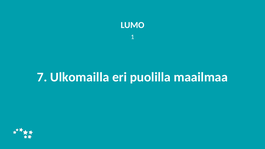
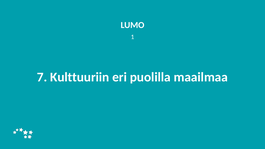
Ulkomailla: Ulkomailla -> Kulttuuriin
